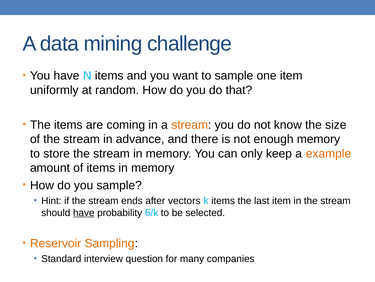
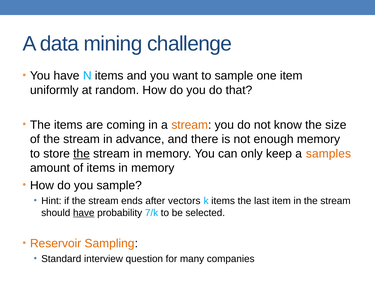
the at (82, 153) underline: none -> present
example: example -> samples
6/k: 6/k -> 7/k
